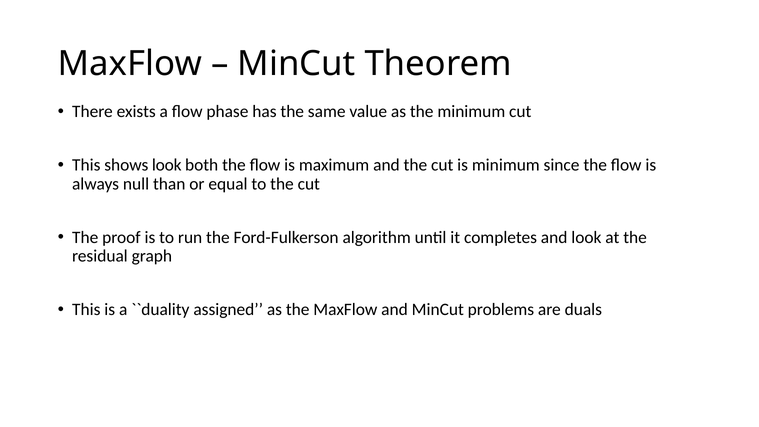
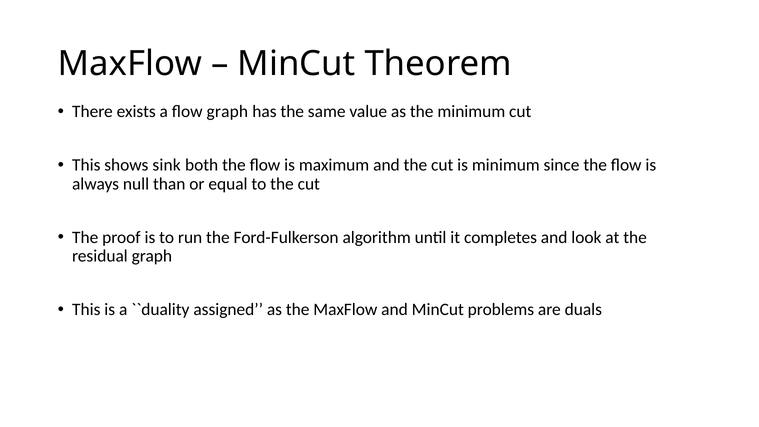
flow phase: phase -> graph
shows look: look -> sink
